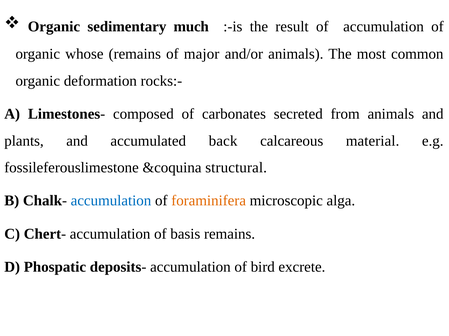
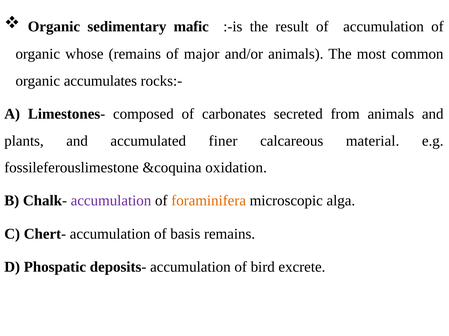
much: much -> mafic
deformation: deformation -> accumulates
back: back -> finer
structural: structural -> oxidation
accumulation at (111, 201) colour: blue -> purple
